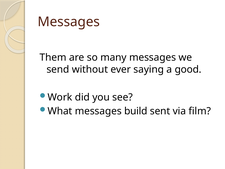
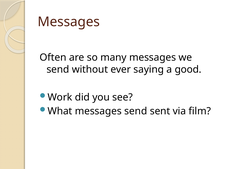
Them: Them -> Often
messages build: build -> send
